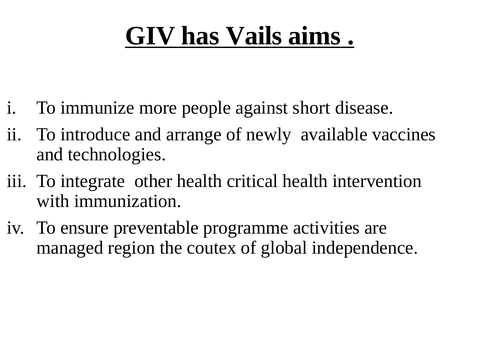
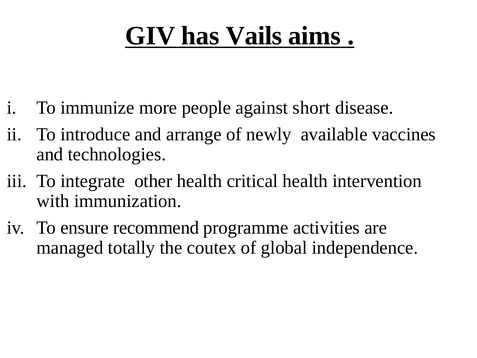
preventable: preventable -> recommend
region: region -> totally
